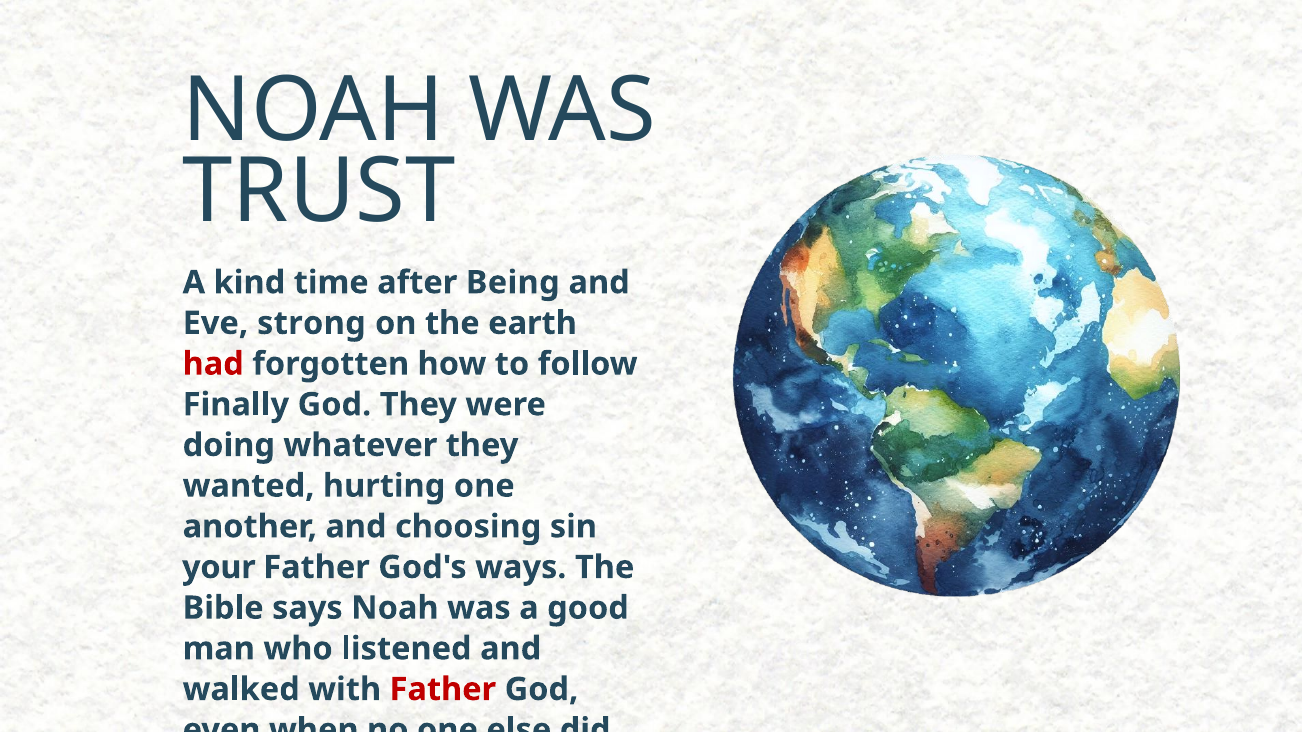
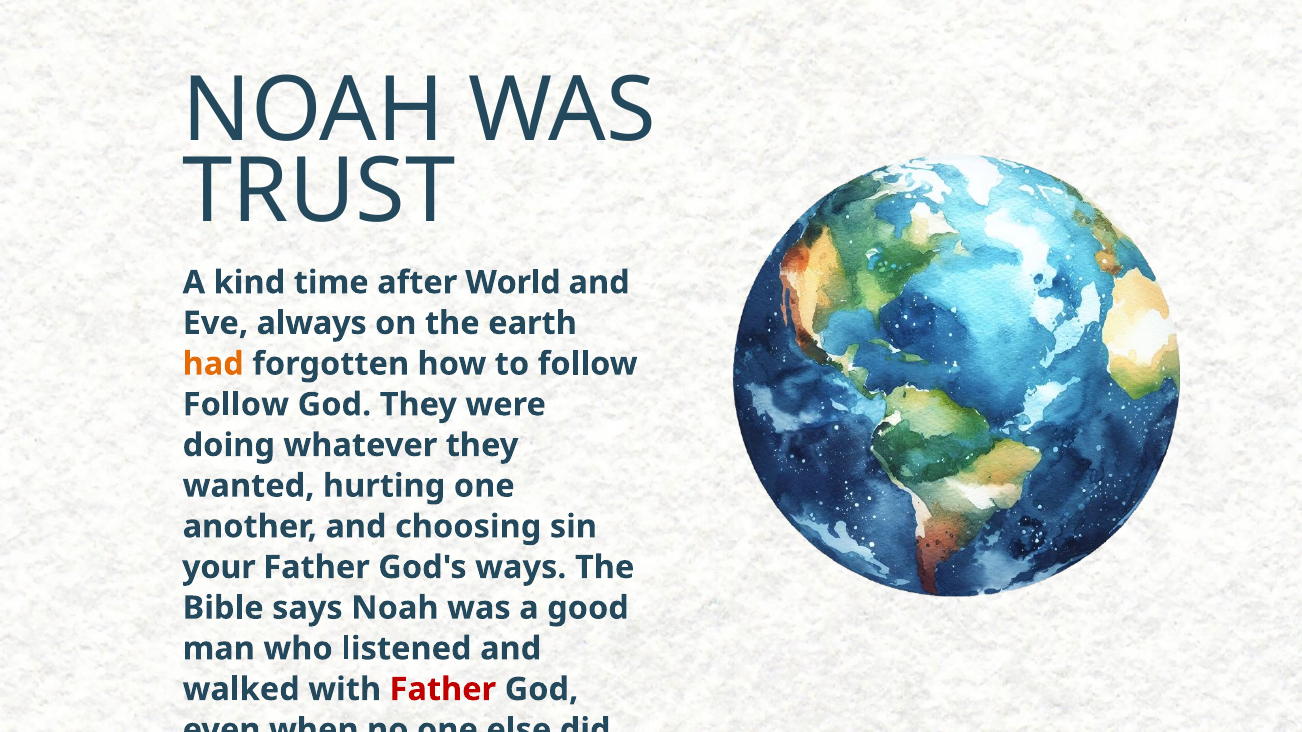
Being: Being -> World
strong: strong -> always
had colour: red -> orange
Finally at (236, 405): Finally -> Follow
